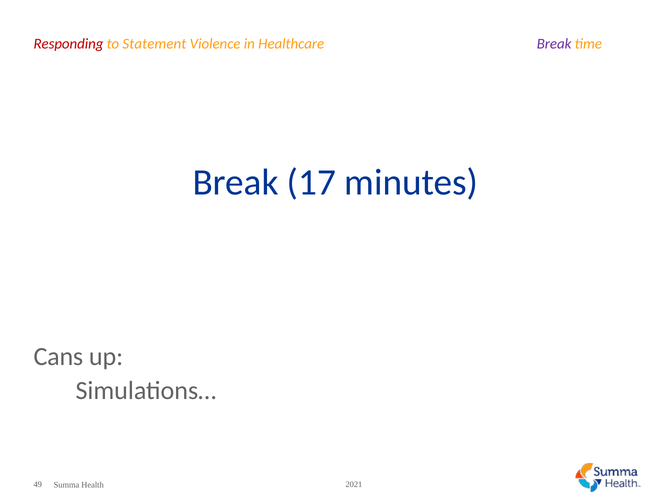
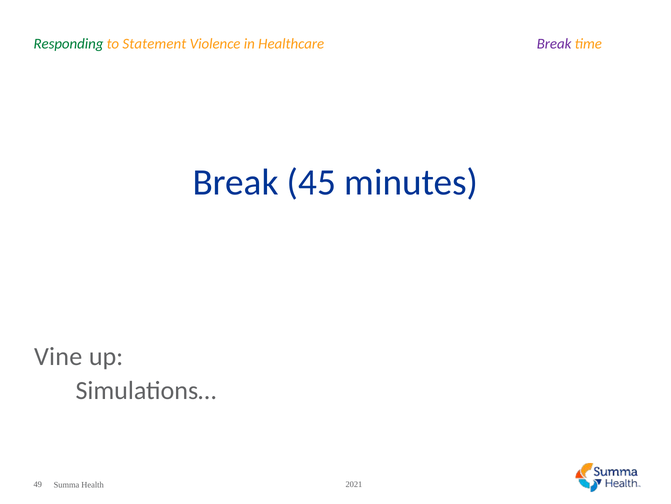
Responding colour: red -> green
17: 17 -> 45
Cans: Cans -> Vine
